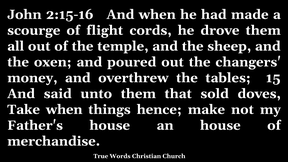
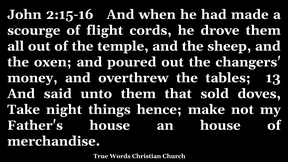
15: 15 -> 13
Take when: when -> night
